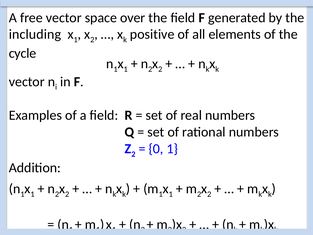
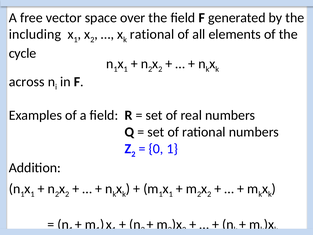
positive at (152, 34): positive -> rational
vector at (27, 82): vector -> across
